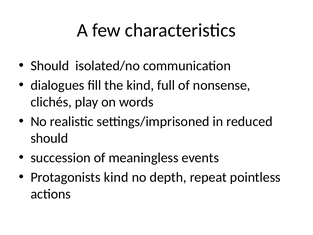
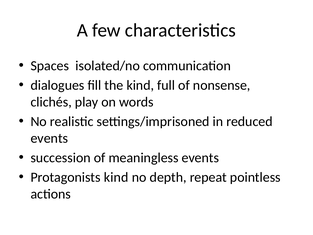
Should at (50, 66): Should -> Spaces
should at (49, 138): should -> events
